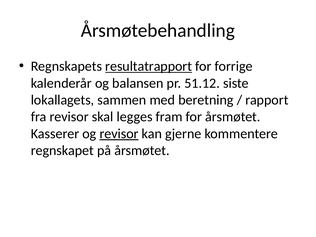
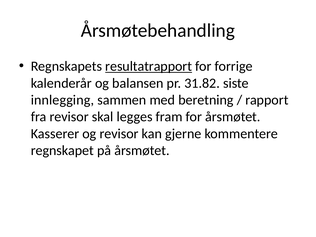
51.12: 51.12 -> 31.82
lokallagets: lokallagets -> innlegging
revisor at (119, 134) underline: present -> none
